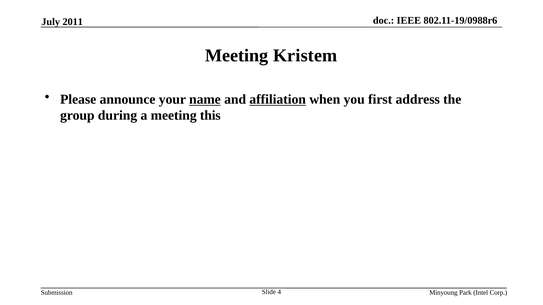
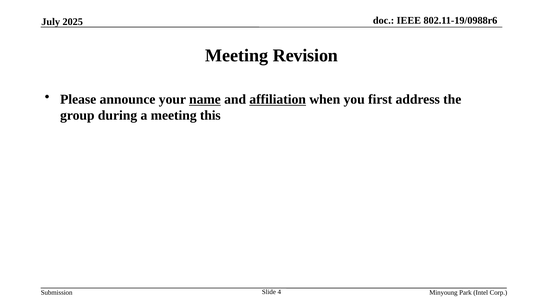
2011: 2011 -> 2025
Kristem: Kristem -> Revision
